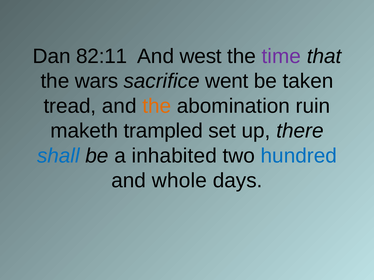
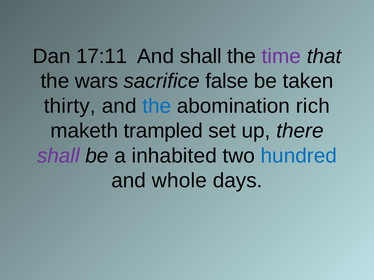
82:11: 82:11 -> 17:11
And west: west -> shall
went: went -> false
tread: tread -> thirty
the at (157, 106) colour: orange -> blue
ruin: ruin -> rich
shall at (58, 156) colour: blue -> purple
